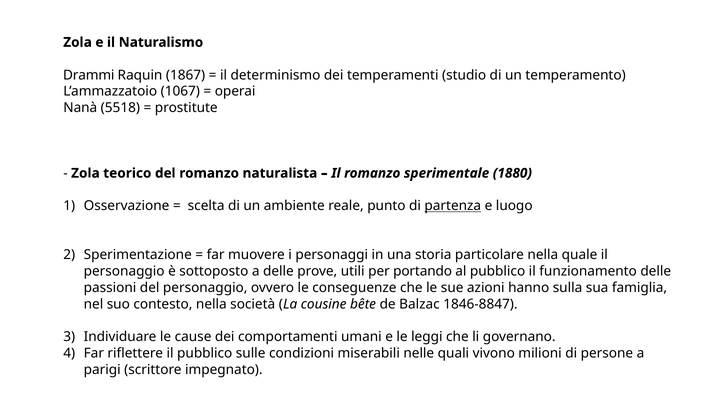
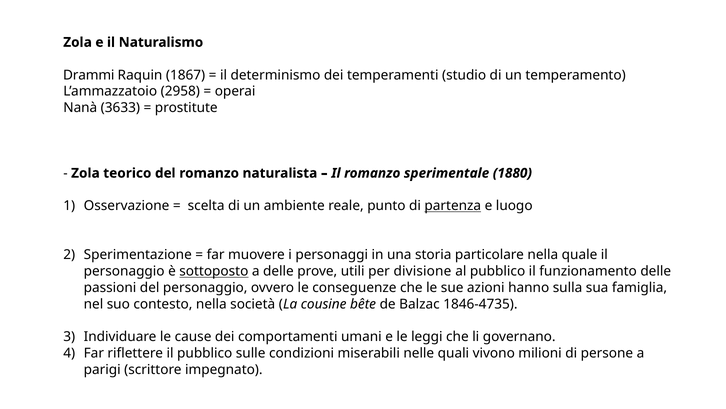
1067: 1067 -> 2958
5518: 5518 -> 3633
sottoposto underline: none -> present
portando: portando -> divisione
1846-8847: 1846-8847 -> 1846-4735
